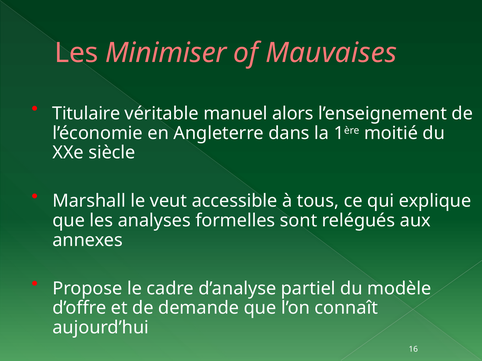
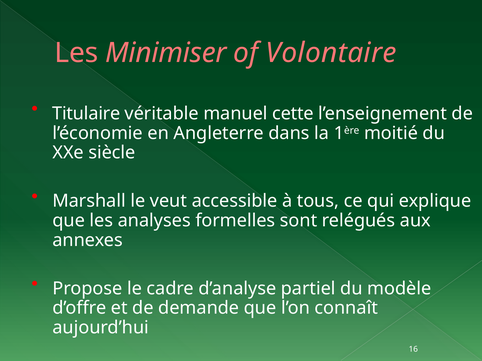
Mauvaises: Mauvaises -> Volontaire
alors: alors -> cette
